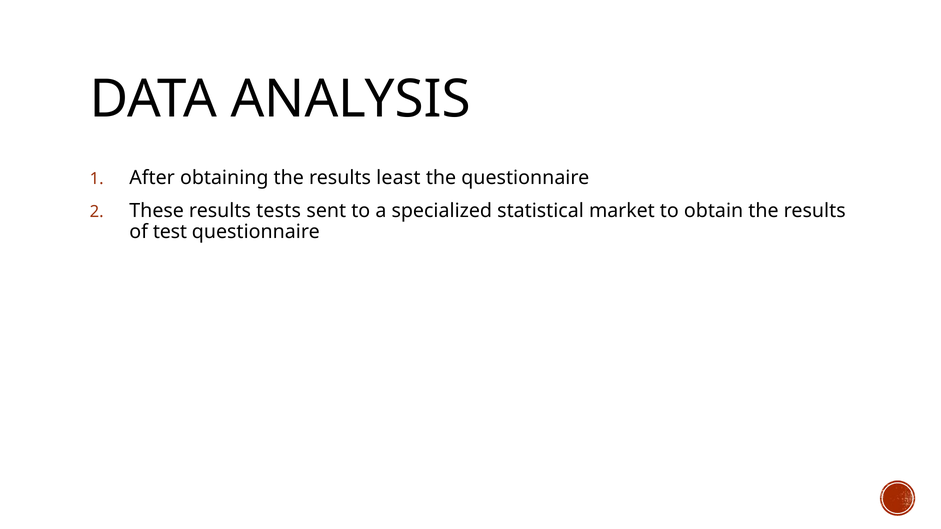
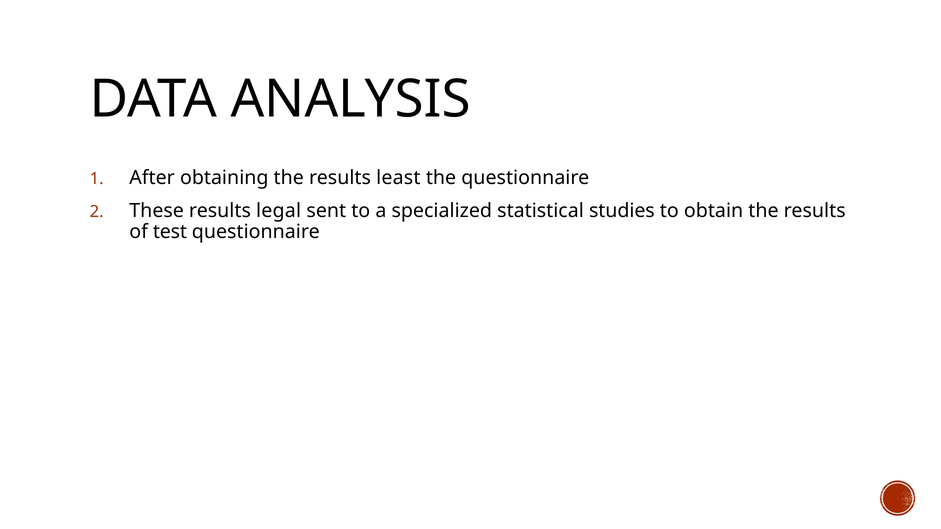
tests: tests -> legal
market: market -> studies
